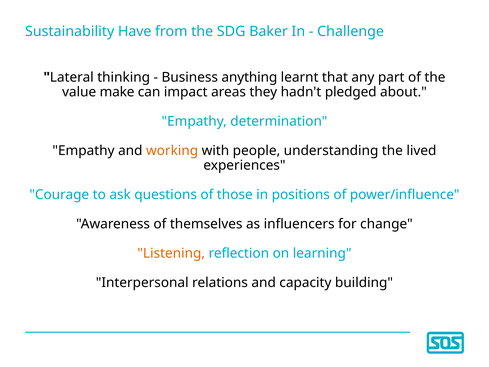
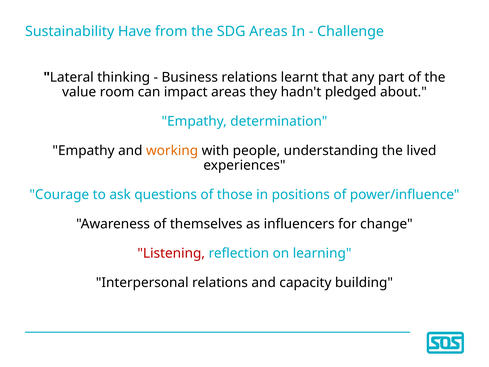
SDG Baker: Baker -> Areas
Business anything: anything -> relations
make: make -> room
Listening colour: orange -> red
